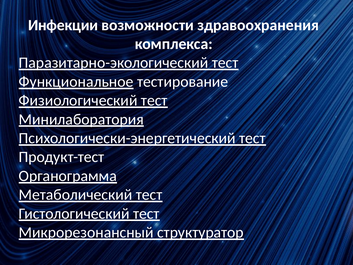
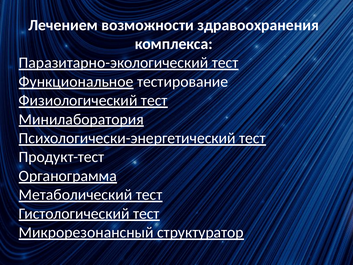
Инфекции: Инфекции -> Лечением
